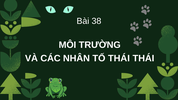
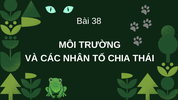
TỐ THÁI: THÁI -> CHIA
